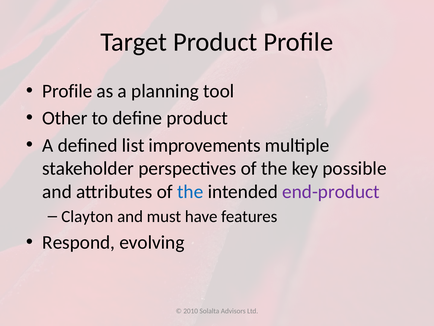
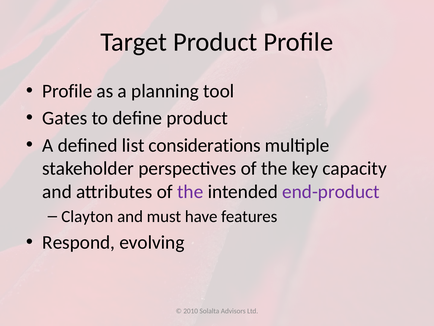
Other: Other -> Gates
improvements: improvements -> considerations
possible: possible -> capacity
the at (190, 191) colour: blue -> purple
